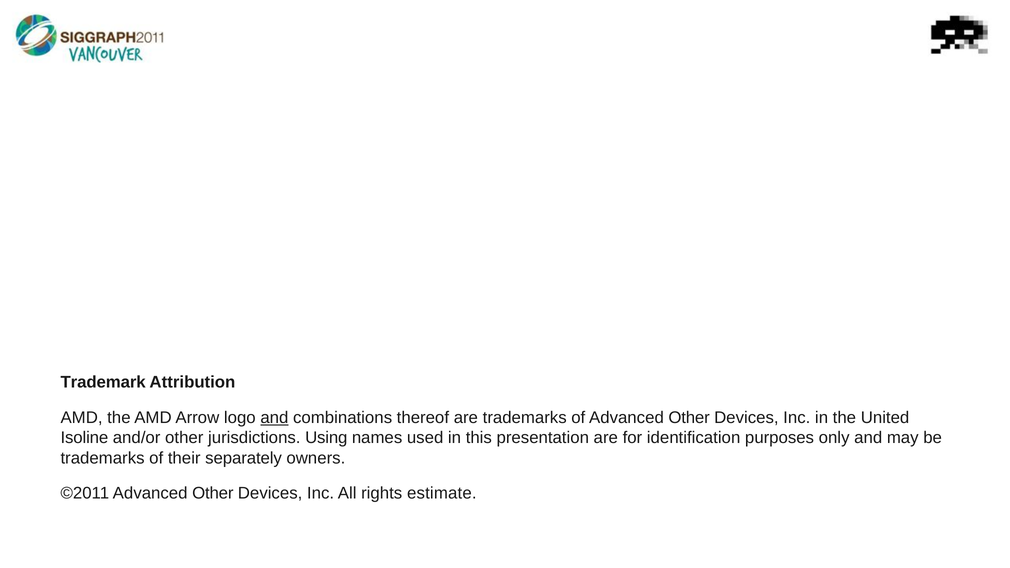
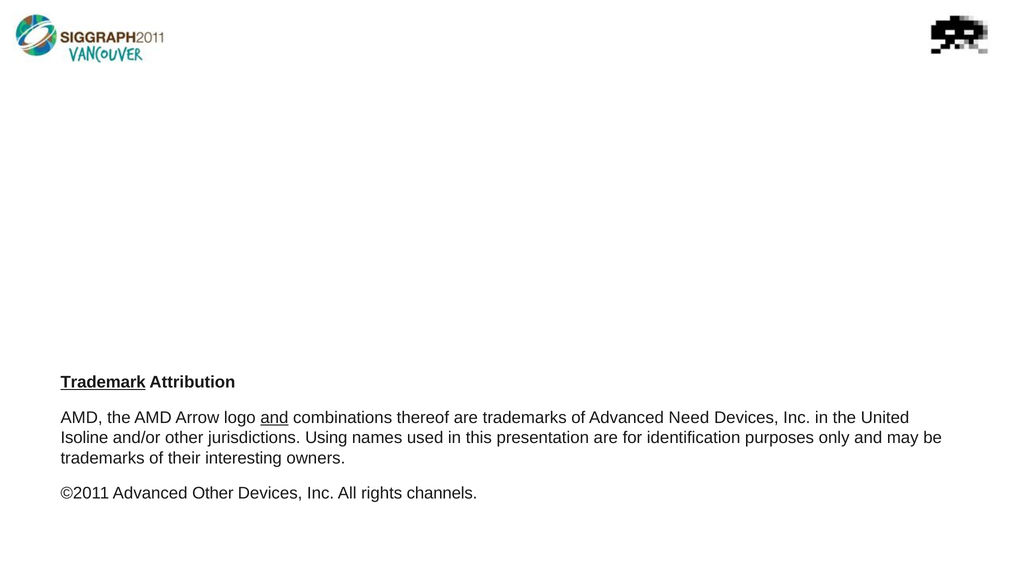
Trademark underline: none -> present
of Advanced Other: Other -> Need
separately: separately -> interesting
estimate: estimate -> channels
